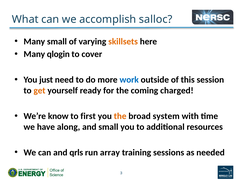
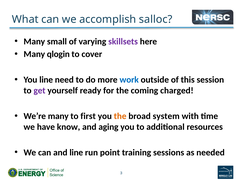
skillsets colour: orange -> purple
You just: just -> line
get colour: orange -> purple
We’re know: know -> many
along: along -> know
and small: small -> aging
and qrls: qrls -> line
array: array -> point
